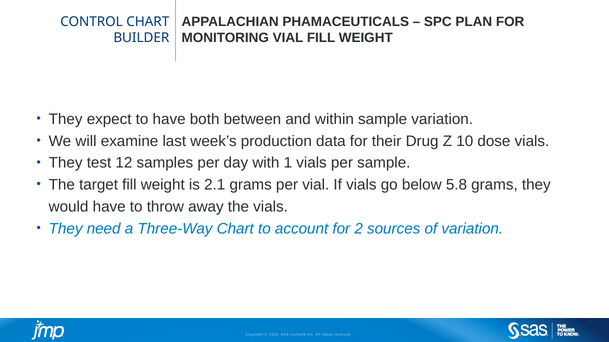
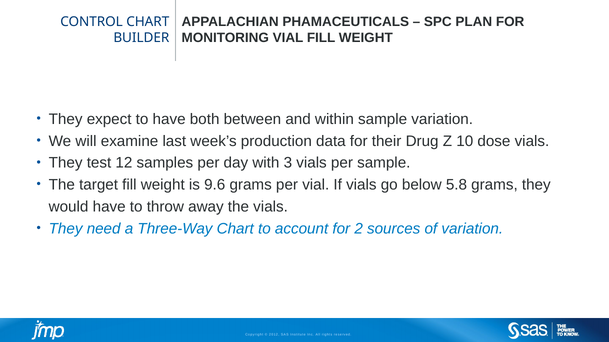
1: 1 -> 3
2.1: 2.1 -> 9.6
